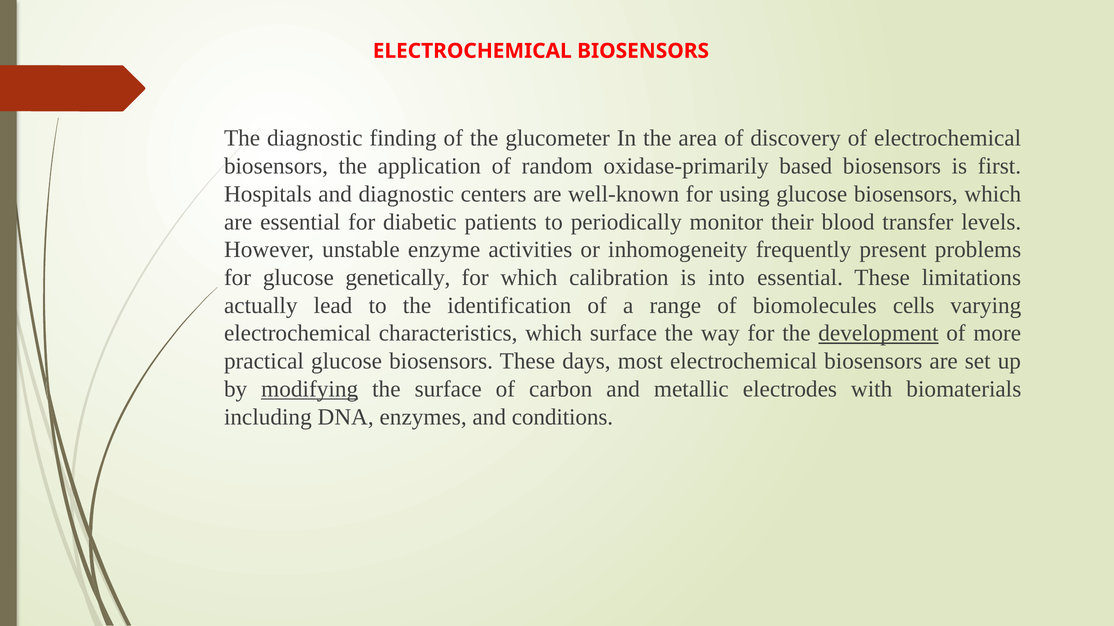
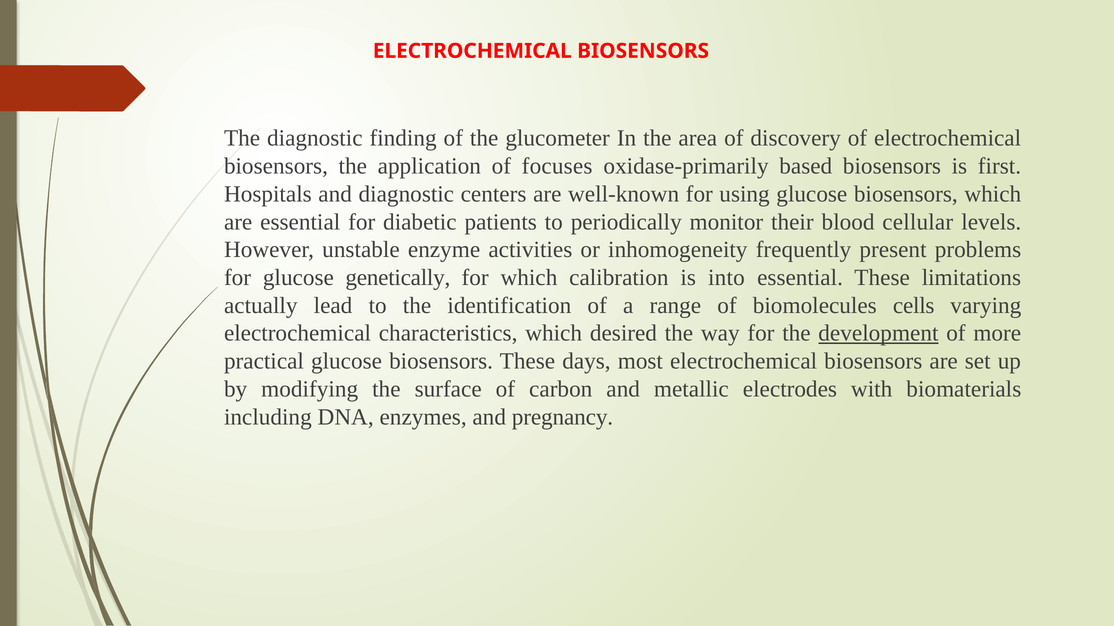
random: random -> focuses
transfer: transfer -> cellular
which surface: surface -> desired
modifying underline: present -> none
conditions: conditions -> pregnancy
